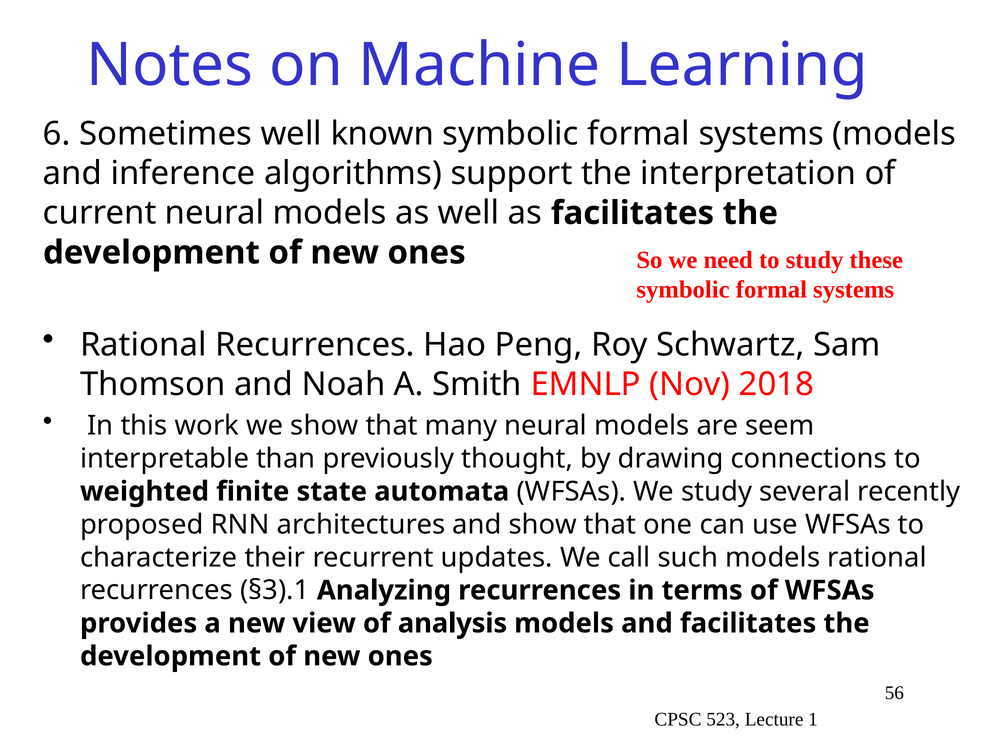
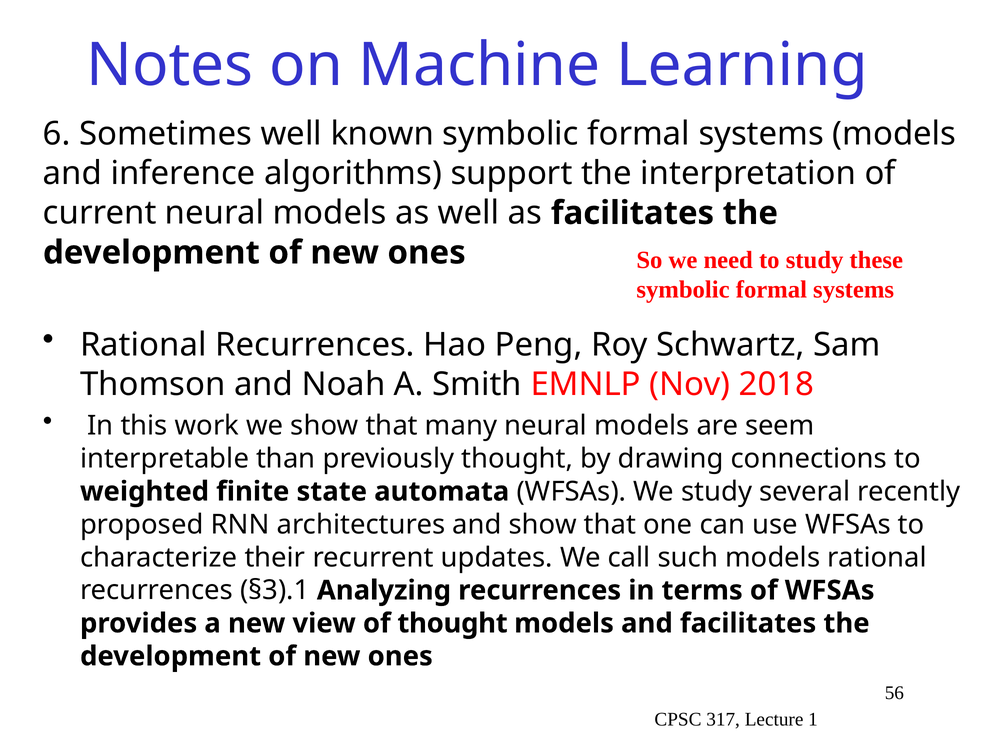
of analysis: analysis -> thought
523: 523 -> 317
